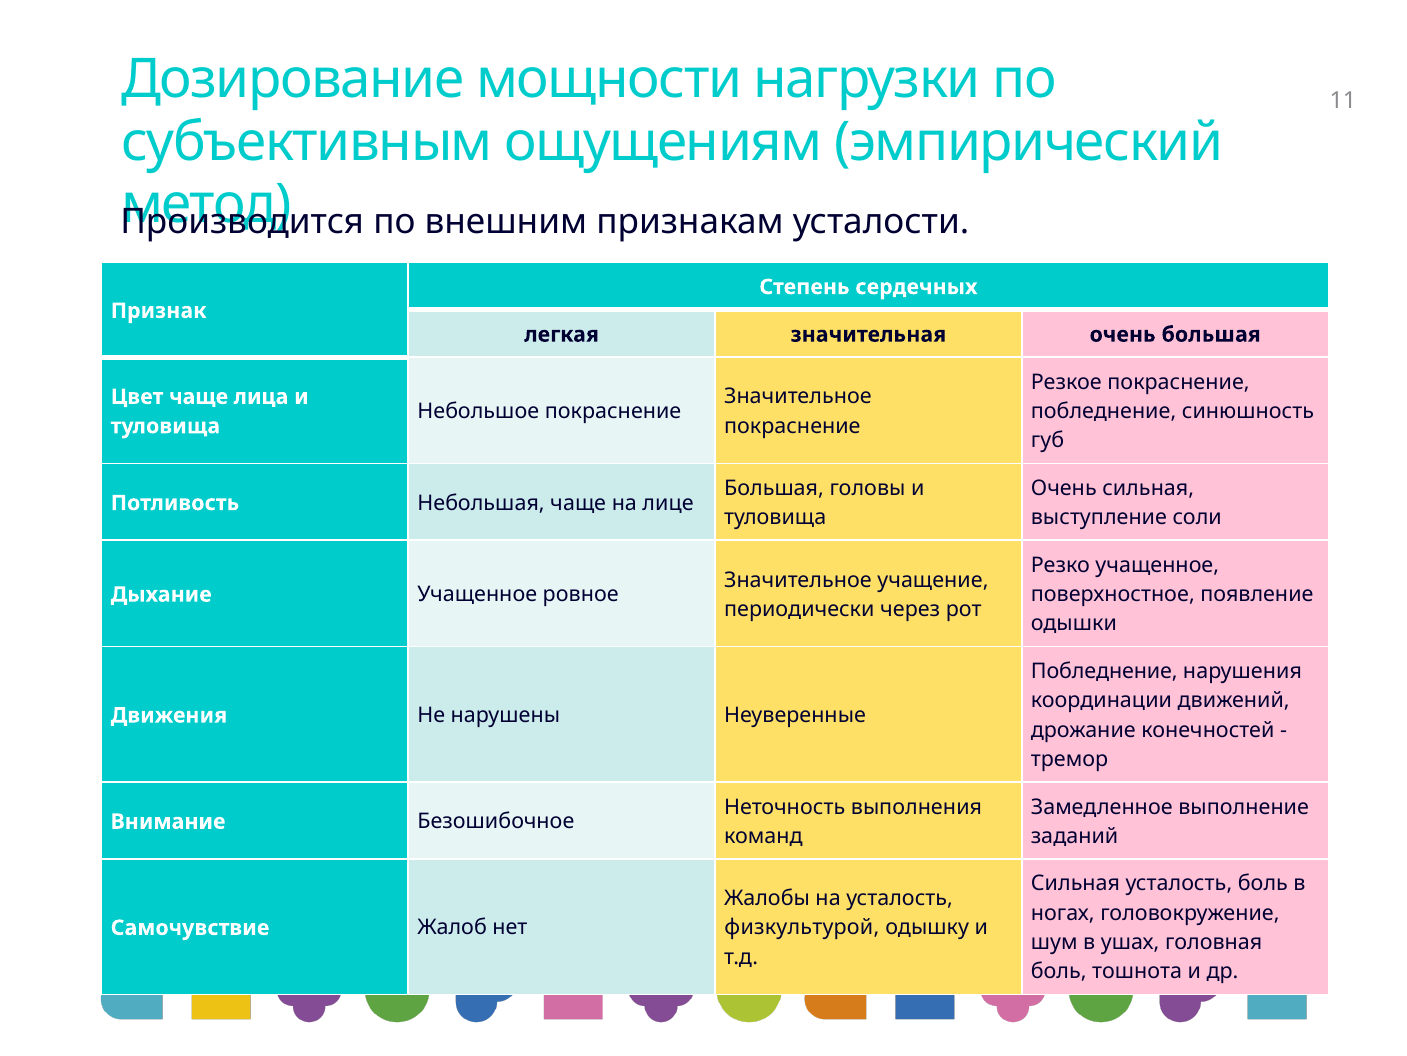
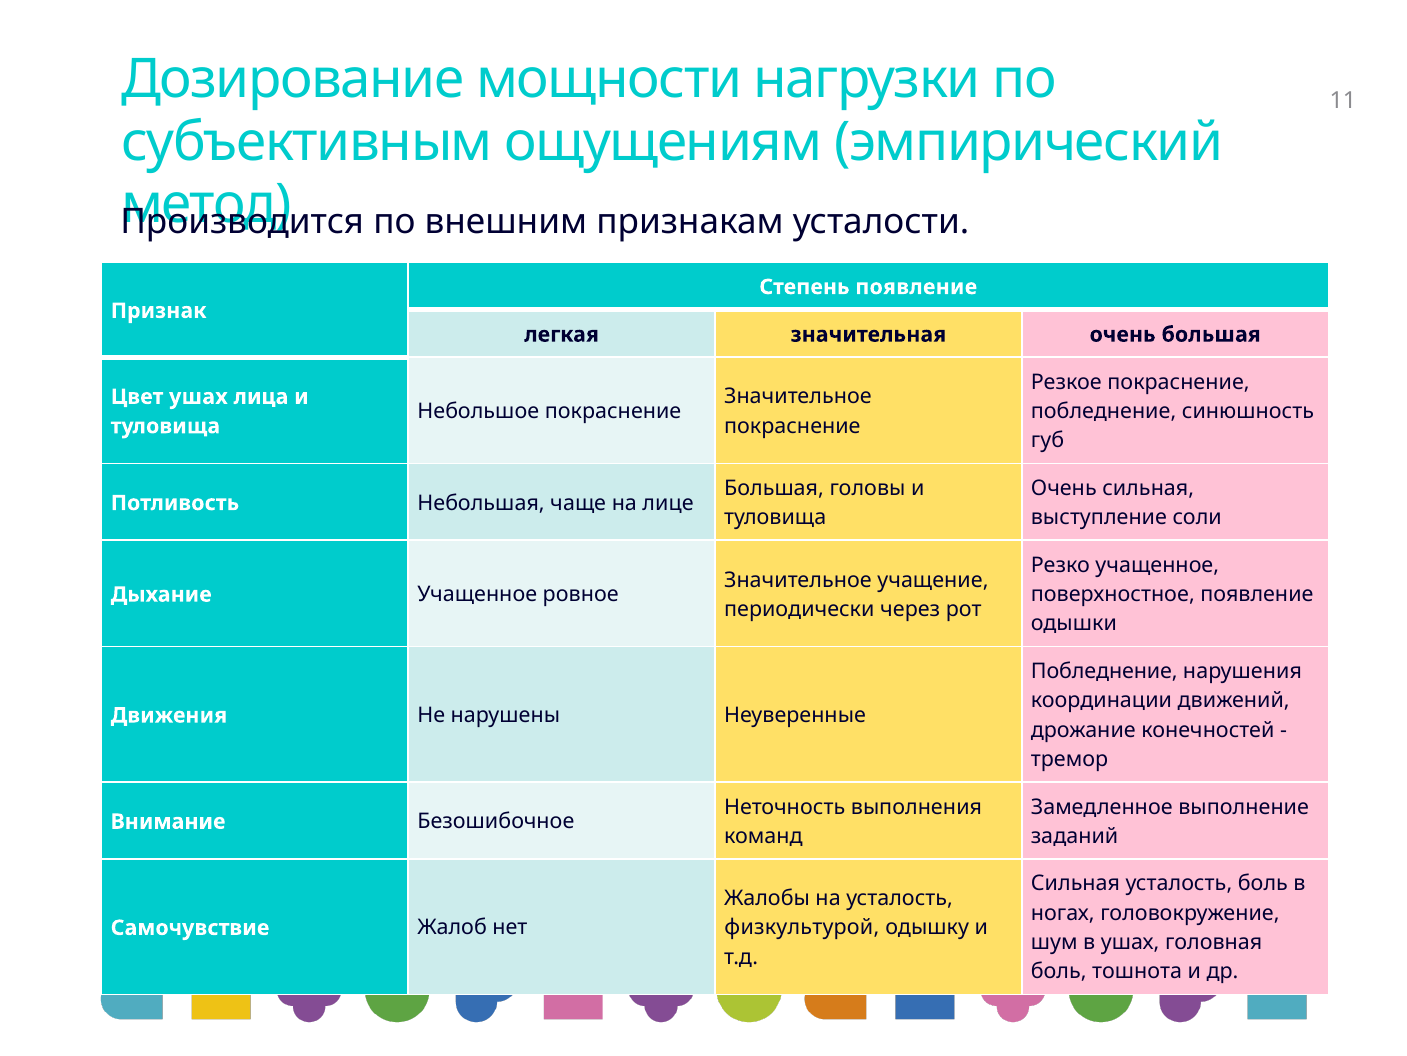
Степень сердечных: сердечных -> появление
Цвет чаще: чаще -> ушах
